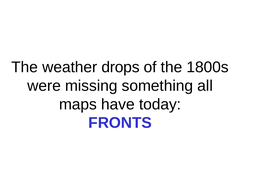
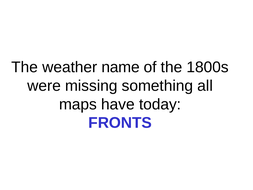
drops: drops -> name
